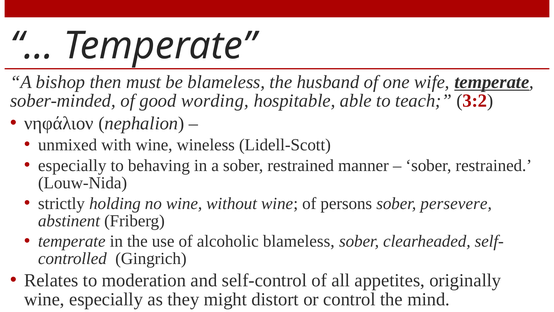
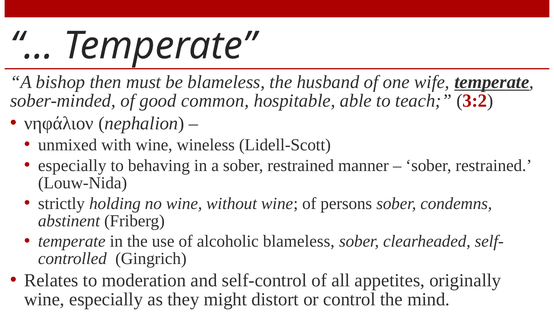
wording: wording -> common
persevere: persevere -> condemns
